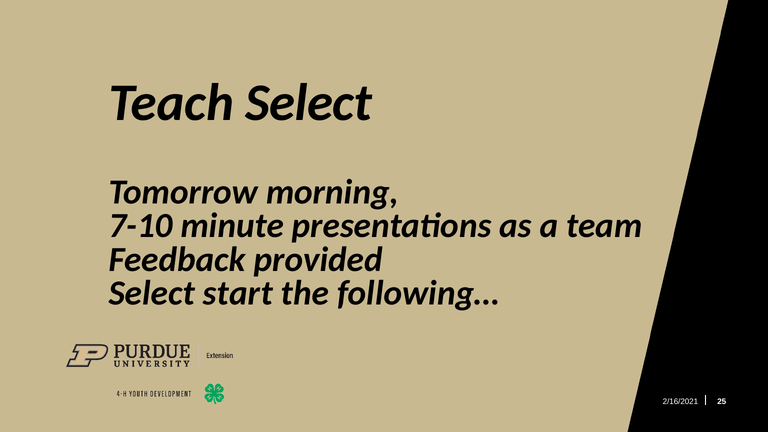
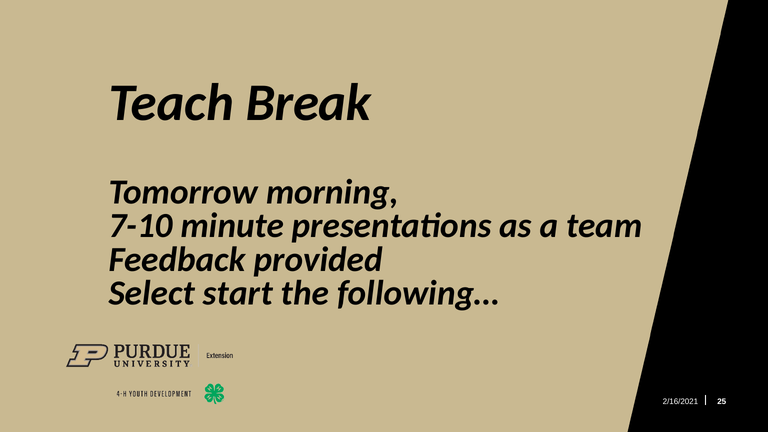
Teach Select: Select -> Break
